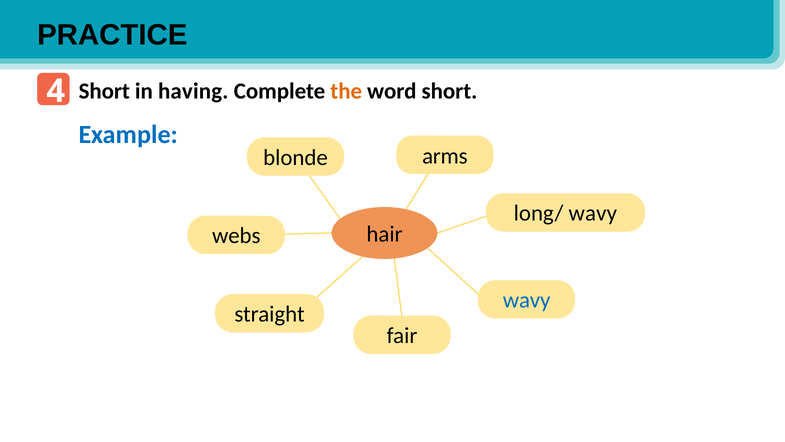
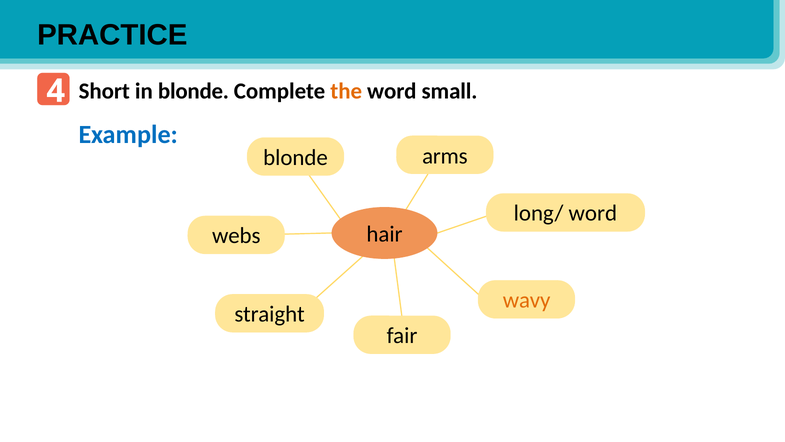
in having: having -> blonde
word short: short -> small
long/ wavy: wavy -> word
wavy at (527, 300) colour: blue -> orange
